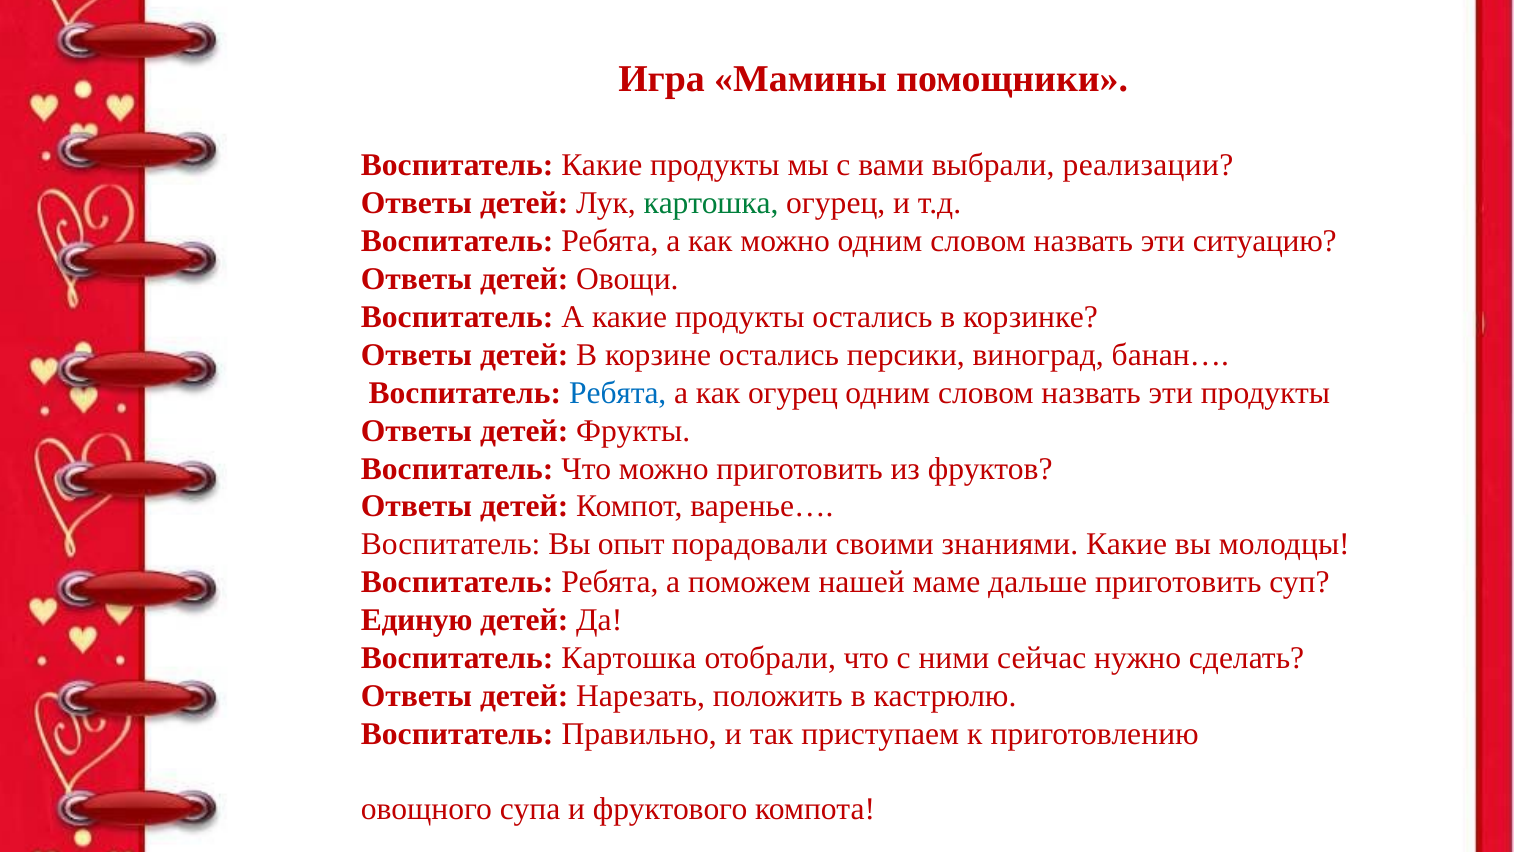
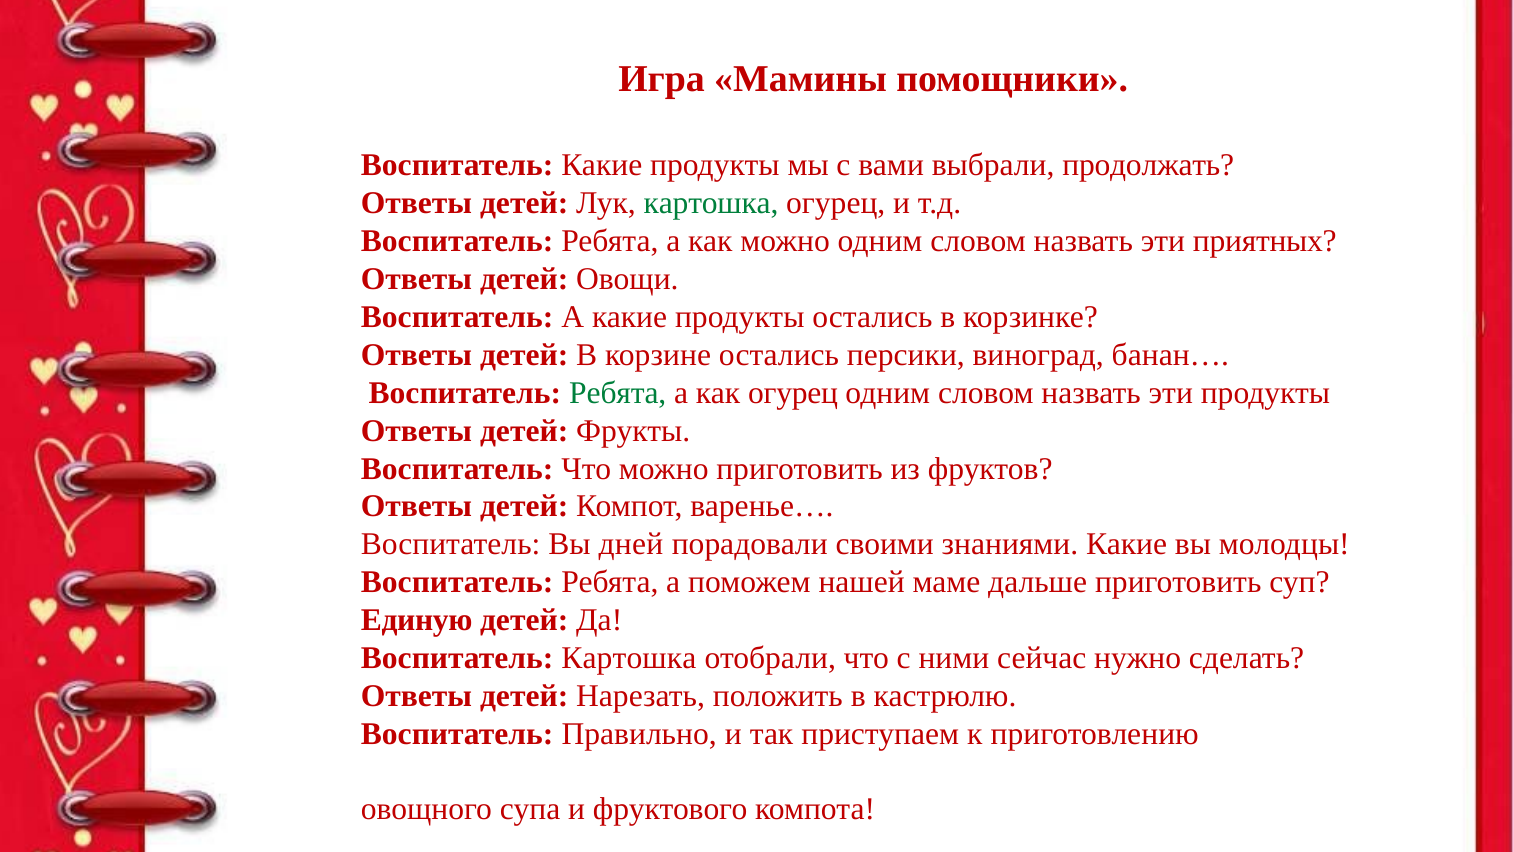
реализации: реализации -> продолжать
ситуацию: ситуацию -> приятных
Ребята at (618, 393) colour: blue -> green
опыт: опыт -> дней
